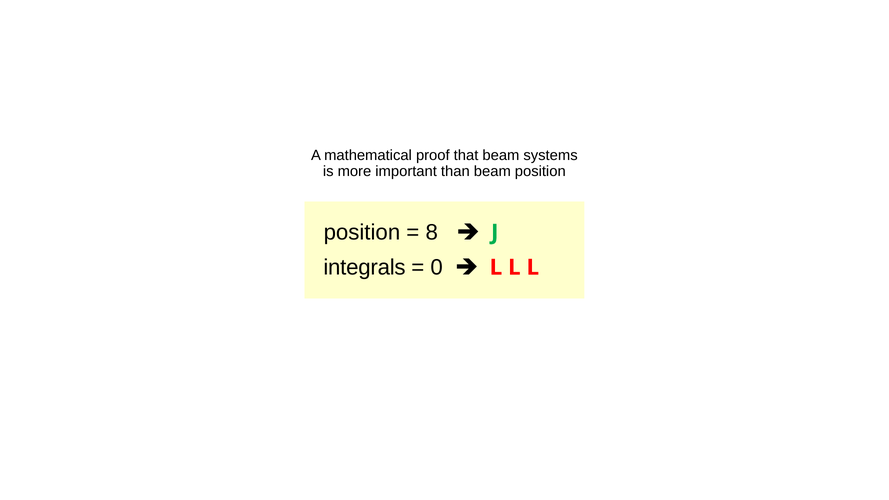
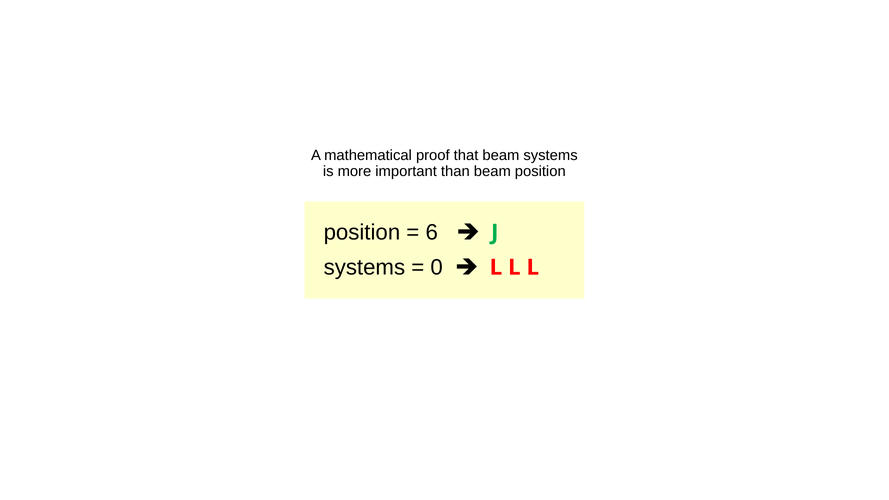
8: 8 -> 6
integrals at (365, 267): integrals -> systems
